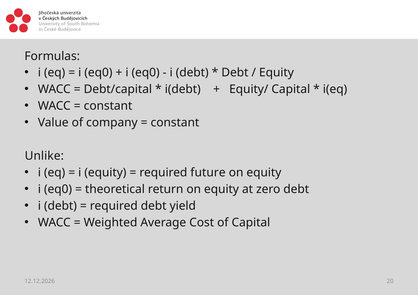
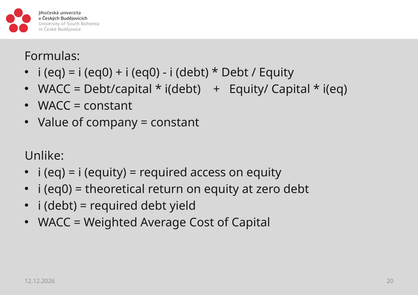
future: future -> access
